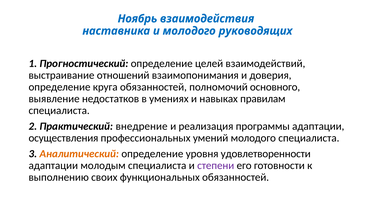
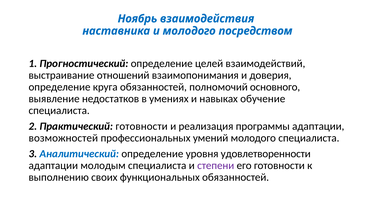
руководящих: руководящих -> посредством
правилам: правилам -> обучение
Практический внедрение: внедрение -> готовности
осуществления: осуществления -> возможностей
Аналитический colour: orange -> blue
